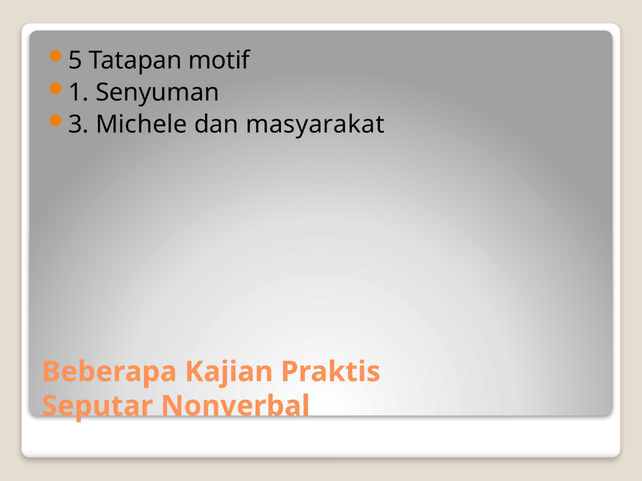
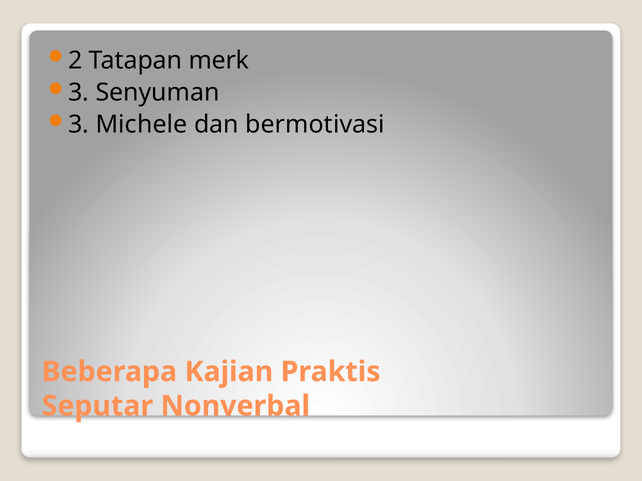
5: 5 -> 2
motif: motif -> merk
1 at (79, 93): 1 -> 3
masyarakat: masyarakat -> bermotivasi
